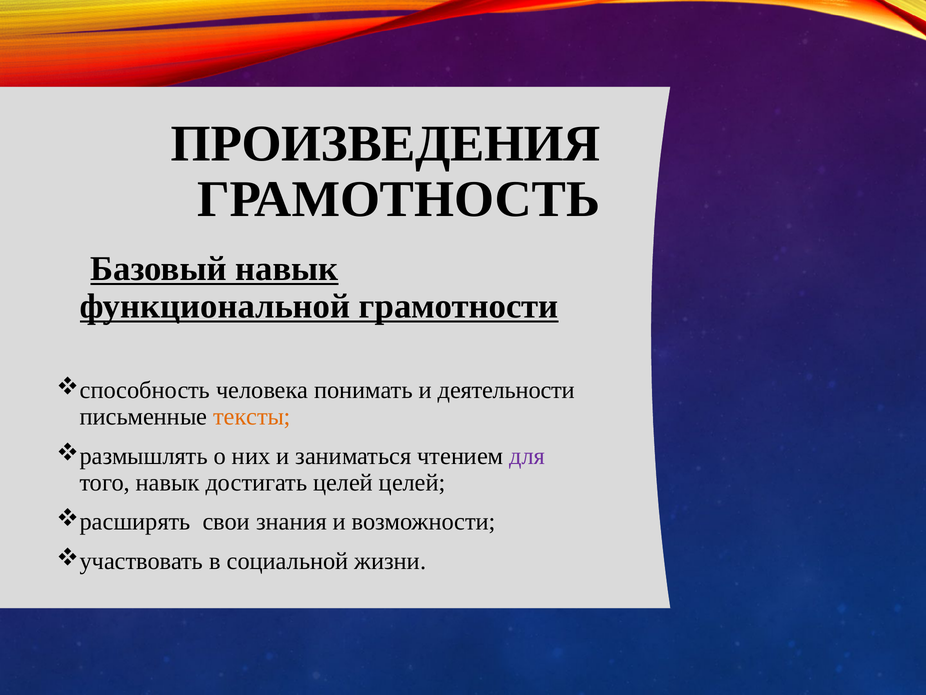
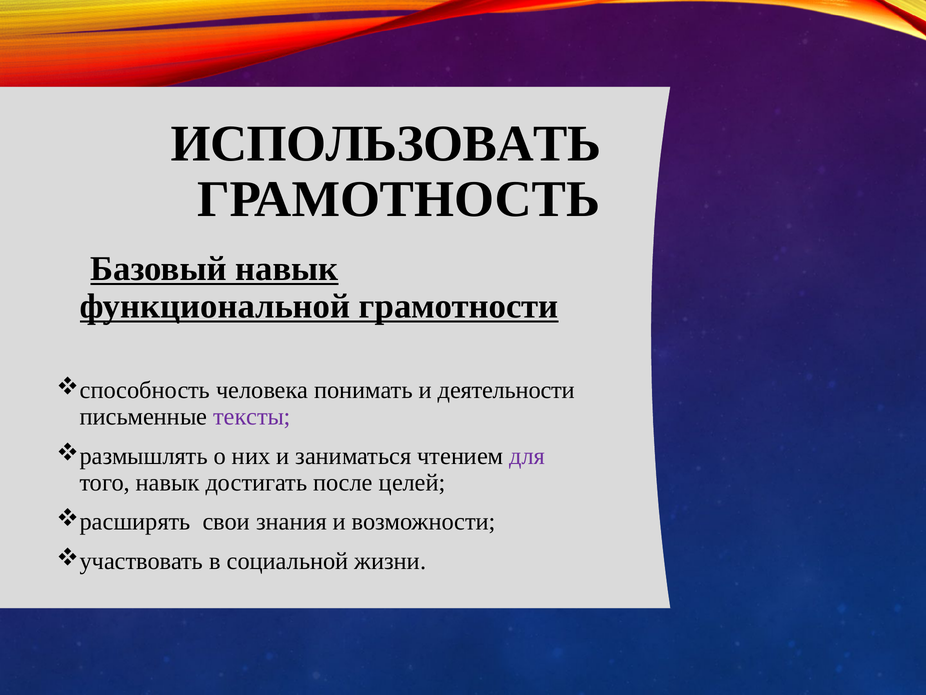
ПРОИЗВЕДЕНИЯ: ПРОИЗВЕДЕНИЯ -> ИСПОЛЬЗОВАТЬ
тексты colour: orange -> purple
достигать целей: целей -> после
